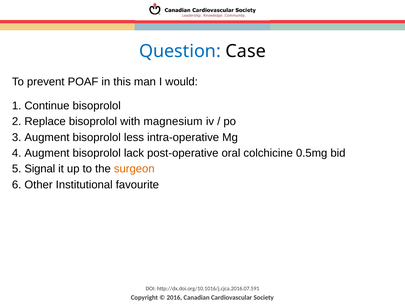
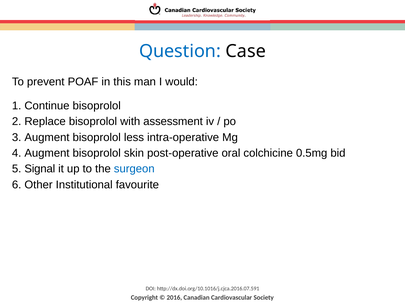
magnesium: magnesium -> assessment
lack: lack -> skin
surgeon colour: orange -> blue
